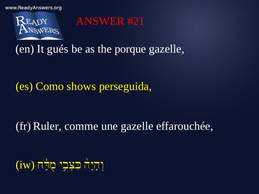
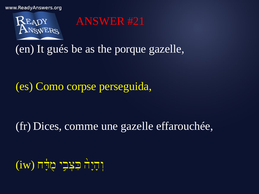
shows: shows -> corpse
Ruler: Ruler -> Dices
